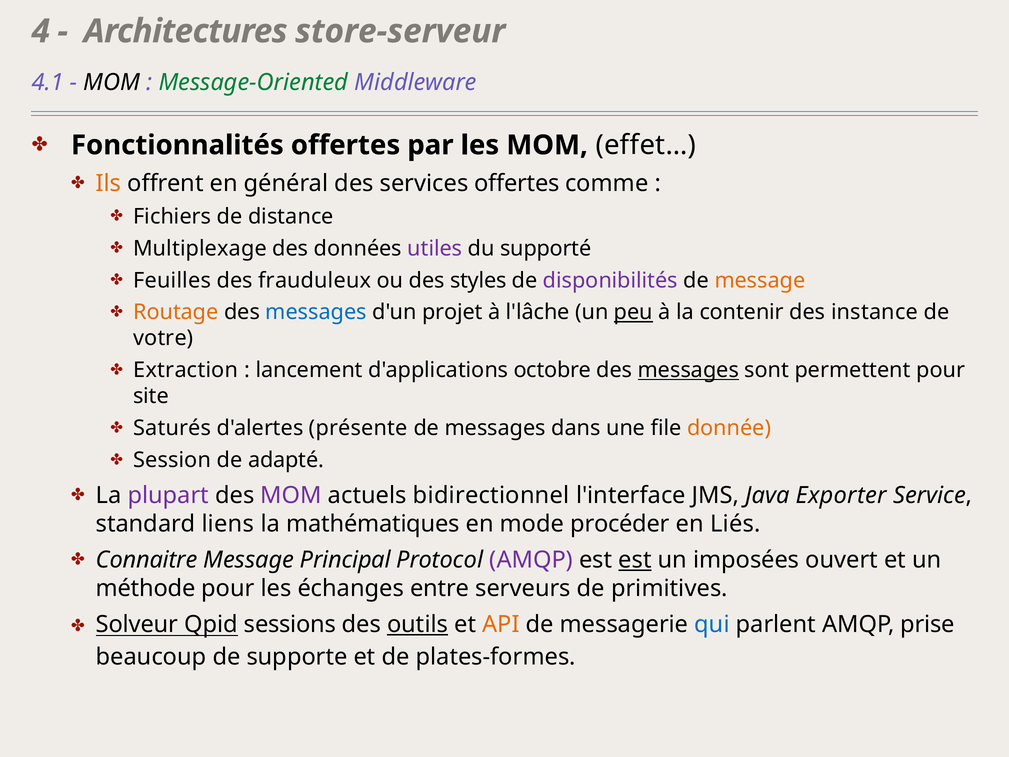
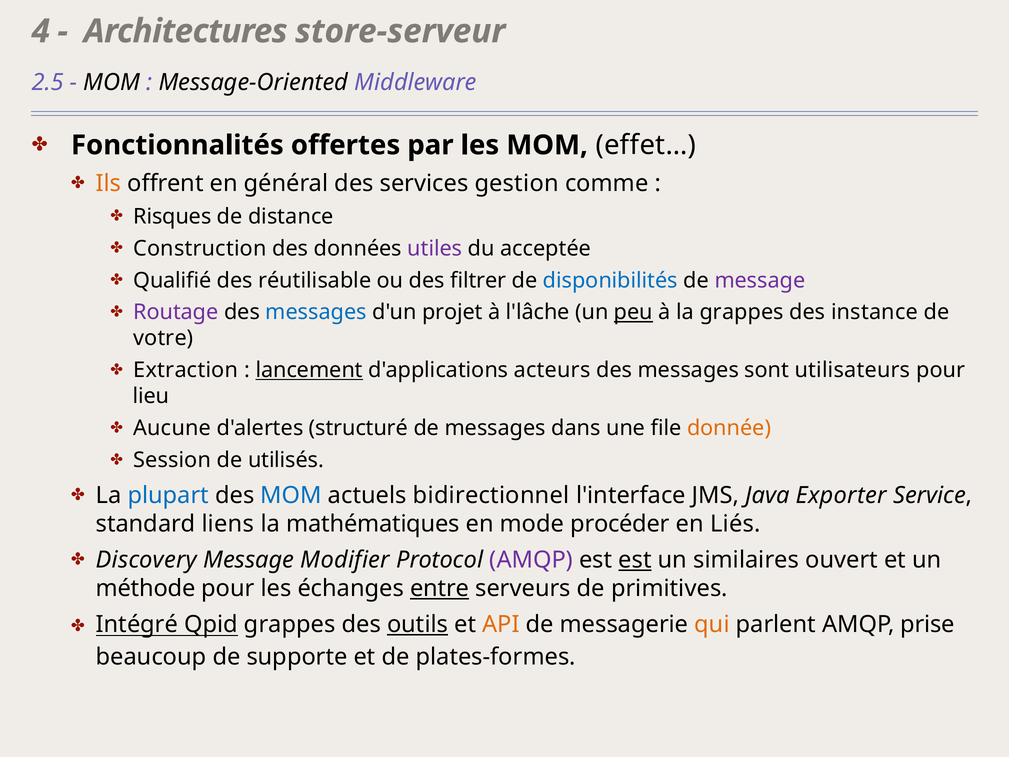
4.1: 4.1 -> 2.5
Message-Oriented colour: green -> black
services offertes: offertes -> gestion
Fichiers: Fichiers -> Risques
Multiplexage: Multiplexage -> Construction
supporté: supporté -> acceptée
Feuilles: Feuilles -> Qualifié
frauduleux: frauduleux -> réutilisable
styles: styles -> filtrer
disponibilités colour: purple -> blue
message at (760, 280) colour: orange -> purple
Routage colour: orange -> purple
la contenir: contenir -> grappes
lancement underline: none -> present
octobre: octobre -> acteurs
messages at (688, 370) underline: present -> none
permettent: permettent -> utilisateurs
site: site -> lieu
Saturés: Saturés -> Aucune
présente: présente -> structuré
adapté: adapté -> utilisés
plupart colour: purple -> blue
MOM at (291, 495) colour: purple -> blue
Connaitre: Connaitre -> Discovery
Principal: Principal -> Modifier
imposées: imposées -> similaires
entre underline: none -> present
Solveur: Solveur -> Intégré
Qpid sessions: sessions -> grappes
qui colour: blue -> orange
